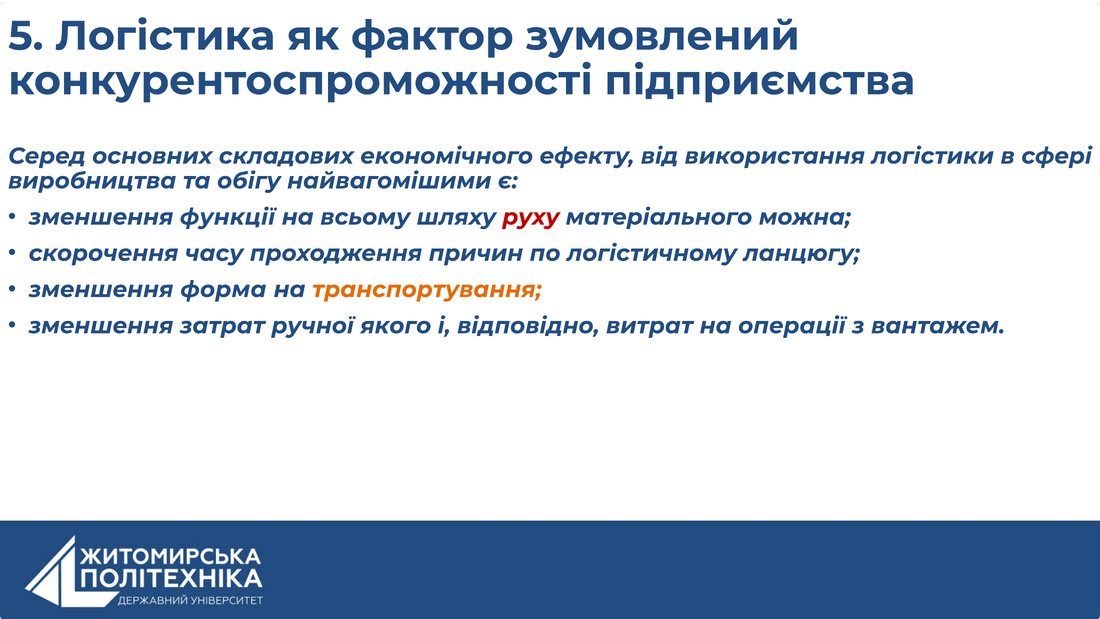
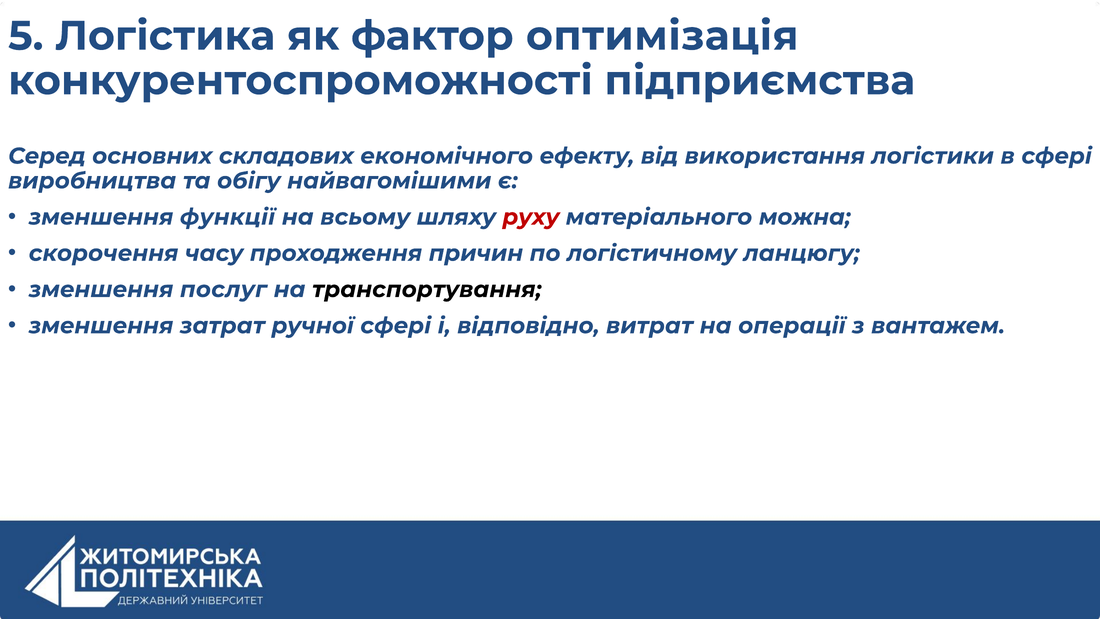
зумовлений: зумовлений -> оптимізація
форма: форма -> послуг
транспортування colour: orange -> black
ручної якого: якого -> сфері
